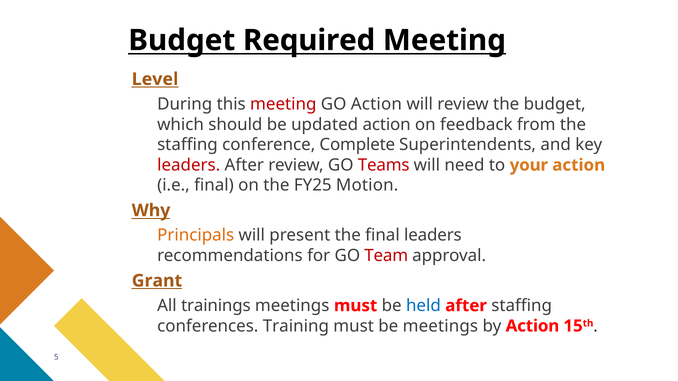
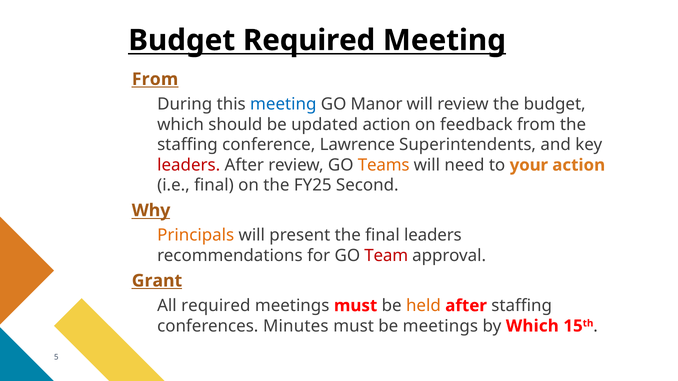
Level at (155, 79): Level -> From
meeting at (283, 104) colour: red -> blue
GO Action: Action -> Manor
Complete: Complete -> Lawrence
Teams colour: red -> orange
Motion: Motion -> Second
All trainings: trainings -> required
held colour: blue -> orange
Training: Training -> Minutes
by Action: Action -> Which
